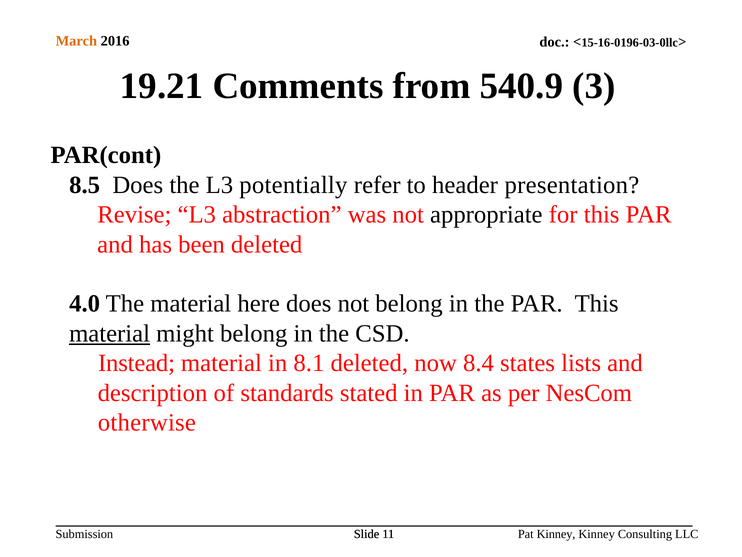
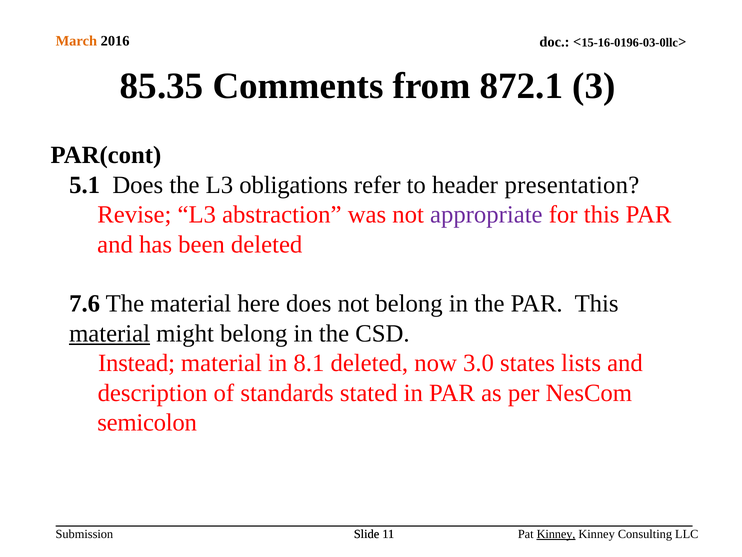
19.21: 19.21 -> 85.35
540.9: 540.9 -> 872.1
8.5: 8.5 -> 5.1
potentially: potentially -> obligations
appropriate colour: black -> purple
4.0: 4.0 -> 7.6
8.4: 8.4 -> 3.0
otherwise: otherwise -> semicolon
Kinney at (556, 534) underline: none -> present
